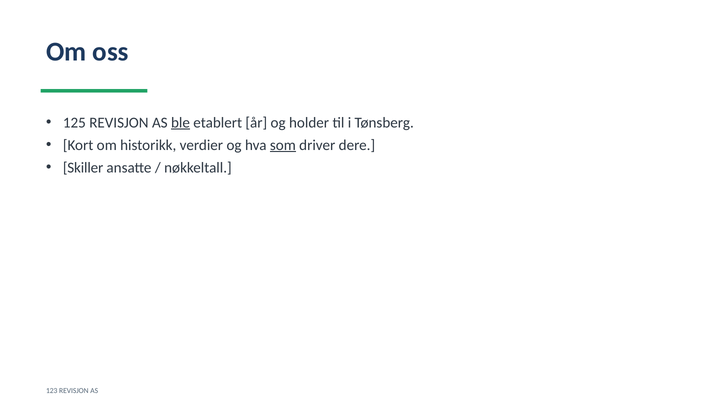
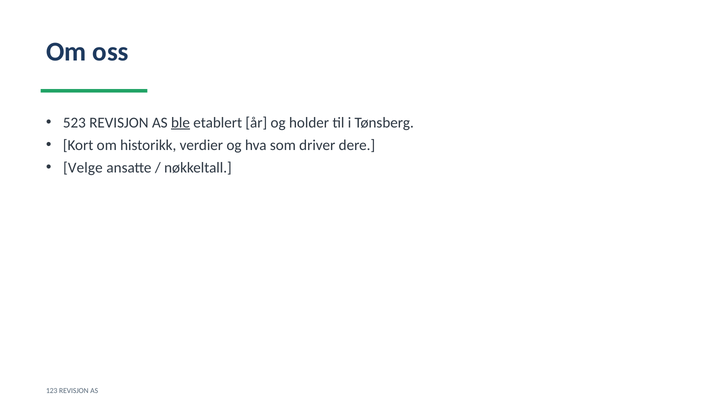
125: 125 -> 523
som underline: present -> none
Skiller: Skiller -> Velge
